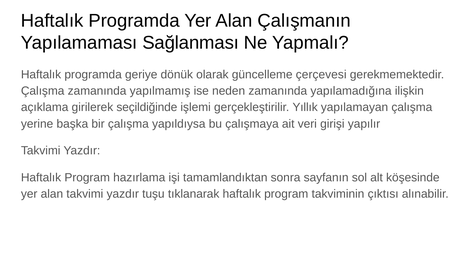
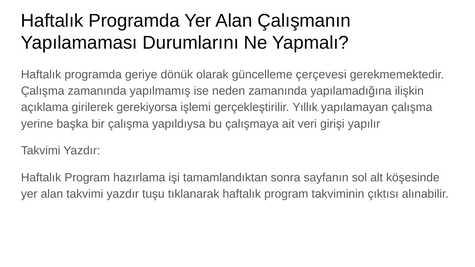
Sağlanması: Sağlanması -> Durumlarını
seçildiğinde: seçildiğinde -> gerekiyorsa
